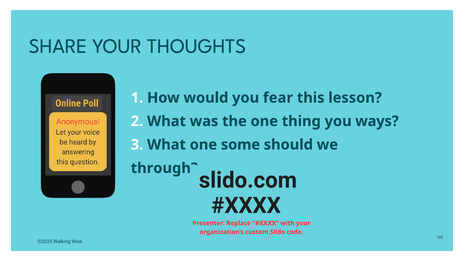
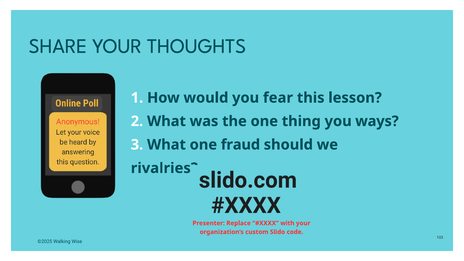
some: some -> fraud
through: through -> rivalries
